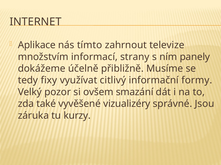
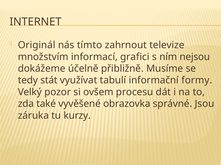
Aplikace: Aplikace -> Originál
strany: strany -> grafici
panely: panely -> nejsou
fixy: fixy -> stát
citlivý: citlivý -> tabulí
smazání: smazání -> procesu
vizualizéry: vizualizéry -> obrazovka
